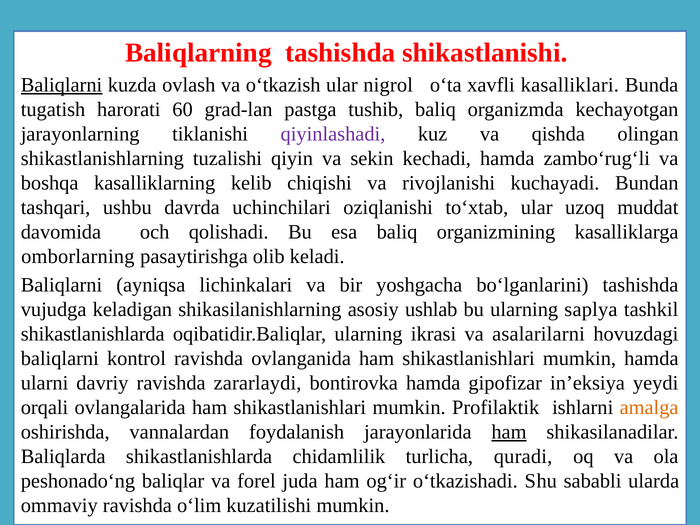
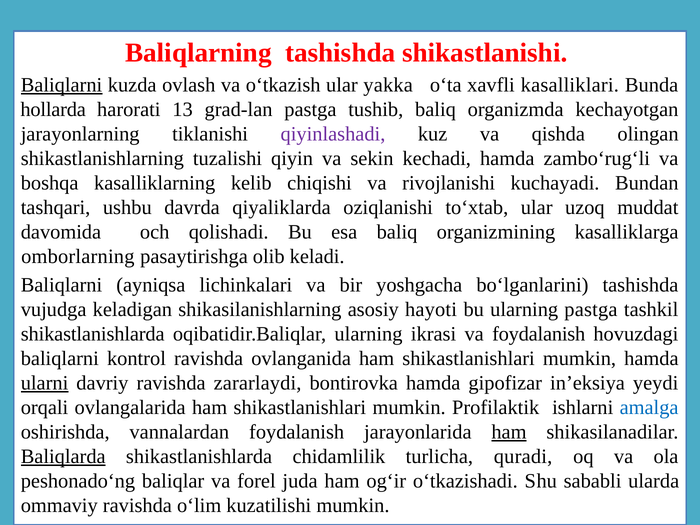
nigrol: nigrol -> yakka
tugatish: tugatish -> hollarda
60: 60 -> 13
uchinchilari: uchinchilari -> qiyaliklarda
ushlab: ushlab -> hayoti
ularning saplya: saplya -> pastga
va asalarilarni: asalarilarni -> foydalanish
ularni underline: none -> present
amalga colour: orange -> blue
Baliqlarda underline: none -> present
